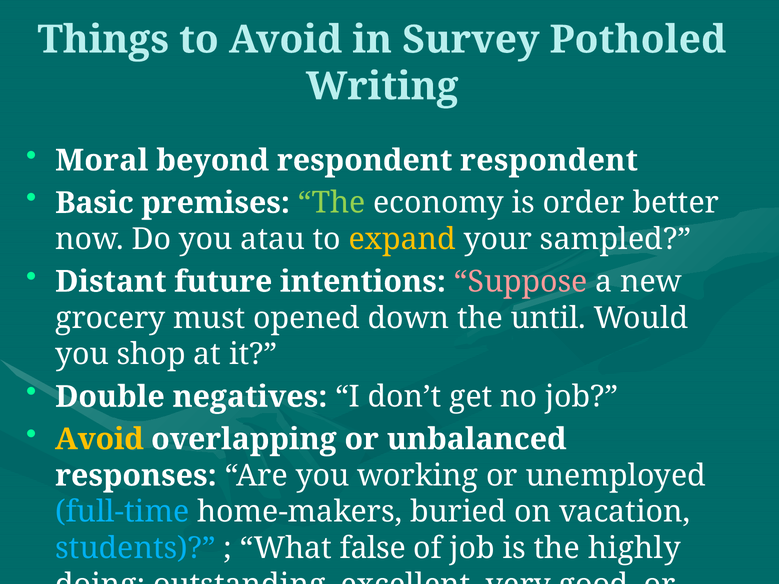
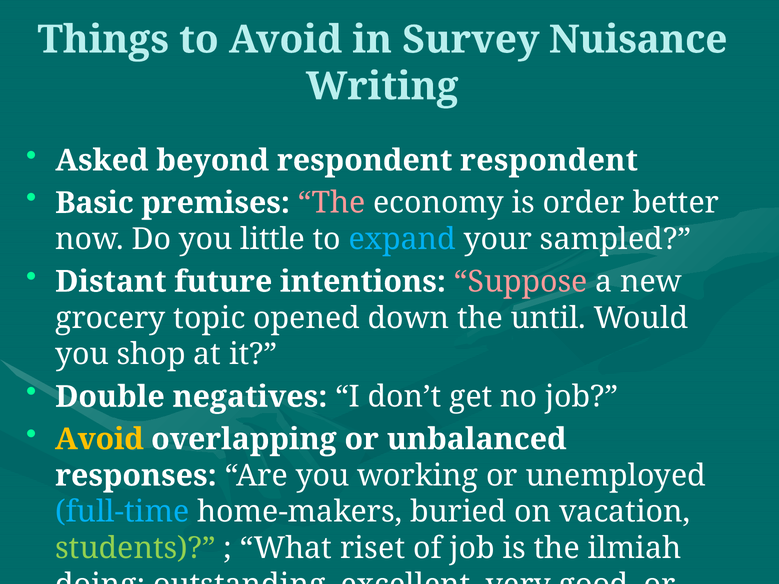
Potholed: Potholed -> Nuisance
Moral: Moral -> Asked
The at (332, 203) colour: light green -> pink
atau: atau -> little
expand colour: yellow -> light blue
must: must -> topic
students colour: light blue -> light green
false: false -> riset
highly: highly -> ilmiah
